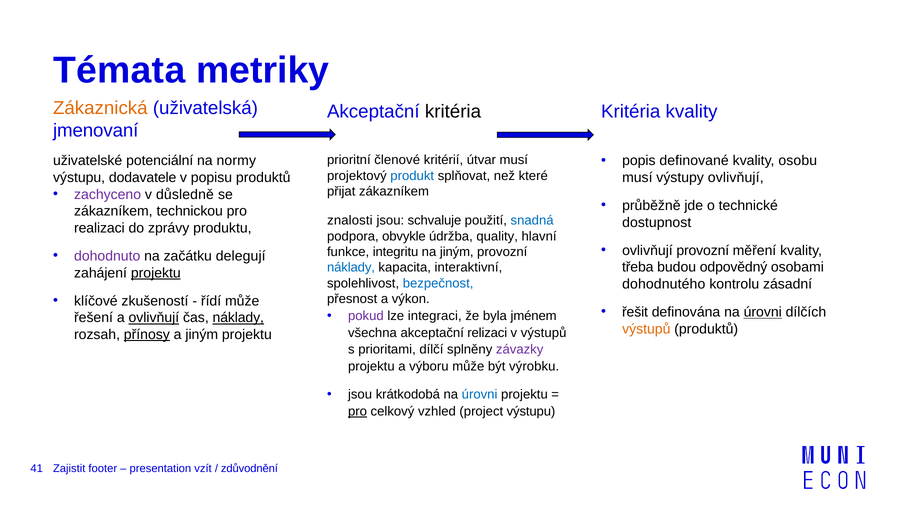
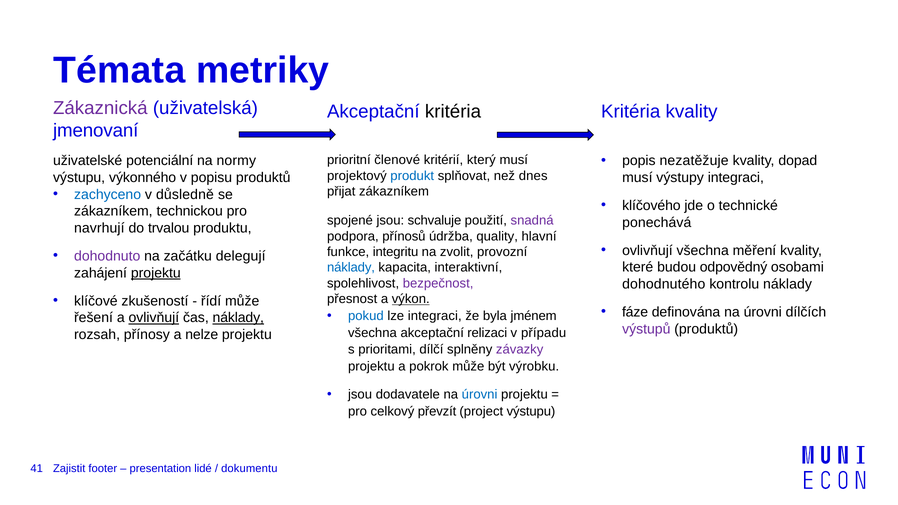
Zákaznická colour: orange -> purple
definované: definované -> nezatěžuje
osobu: osobu -> dopad
útvar: útvar -> který
které: které -> dnes
dodavatele: dodavatele -> výkonného
výstupy ovlivňují: ovlivňují -> integraci
zachyceno colour: purple -> blue
průběžně: průběžně -> klíčového
znalosti: znalosti -> spojené
snadná colour: blue -> purple
dostupnost: dostupnost -> ponechává
realizaci: realizaci -> navrhují
zprávy: zprávy -> trvalou
obvykle: obvykle -> přínosů
ovlivňují provozní: provozní -> všechna
na jiným: jiným -> zvolit
třeba: třeba -> které
bezpečnost colour: blue -> purple
kontrolu zásadní: zásadní -> náklady
výkon underline: none -> present
řešit: řešit -> fáze
úrovni at (763, 312) underline: present -> none
pokud colour: purple -> blue
výstupů at (646, 329) colour: orange -> purple
v výstupů: výstupů -> případu
přínosy underline: present -> none
a jiným: jiným -> nelze
výboru: výboru -> pokrok
krátkodobá: krátkodobá -> dodavatele
pro at (358, 411) underline: present -> none
vzhled: vzhled -> převzít
vzít: vzít -> lidé
zdůvodnění: zdůvodnění -> dokumentu
